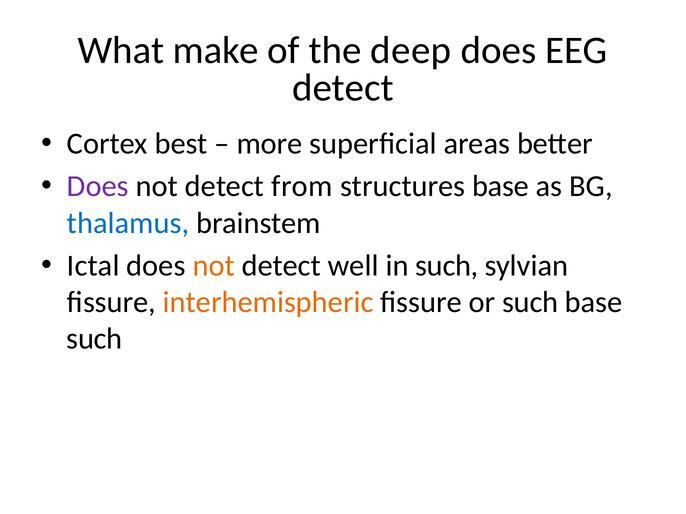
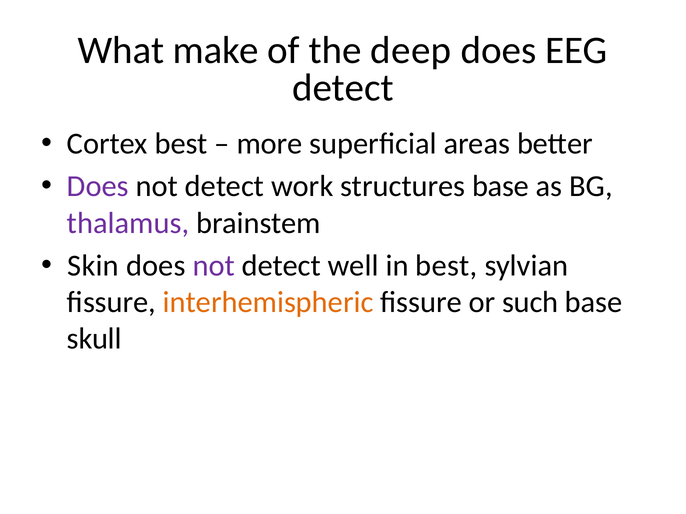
from: from -> work
thalamus colour: blue -> purple
Ictal: Ictal -> Skin
not at (214, 266) colour: orange -> purple
in such: such -> best
such at (94, 339): such -> skull
